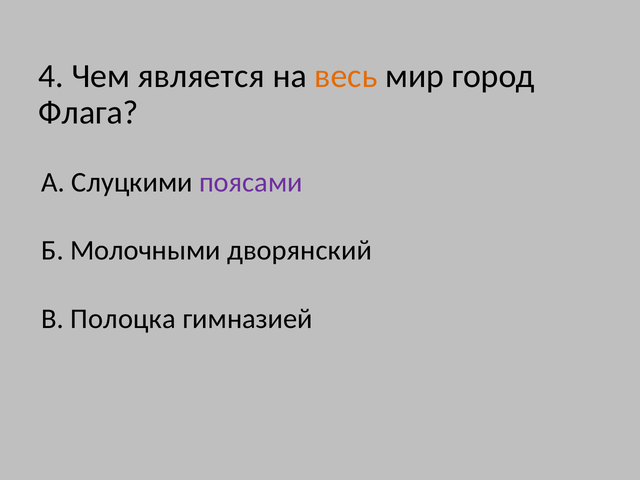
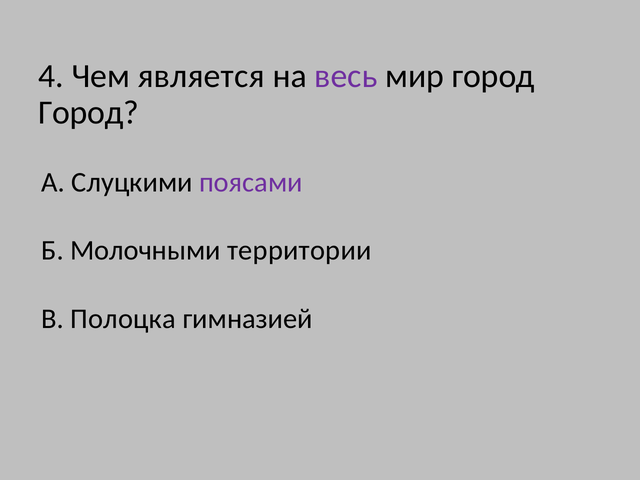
весь colour: orange -> purple
Флага at (88, 113): Флага -> Город
дворянский: дворянский -> территории
